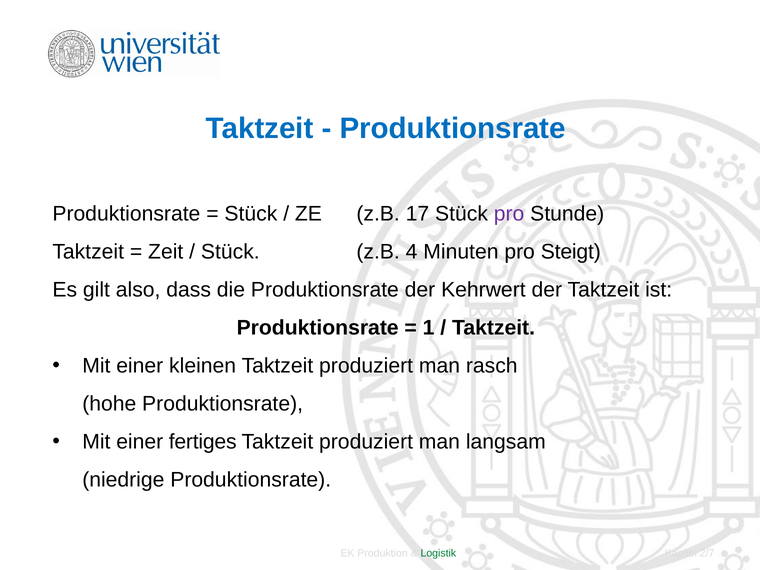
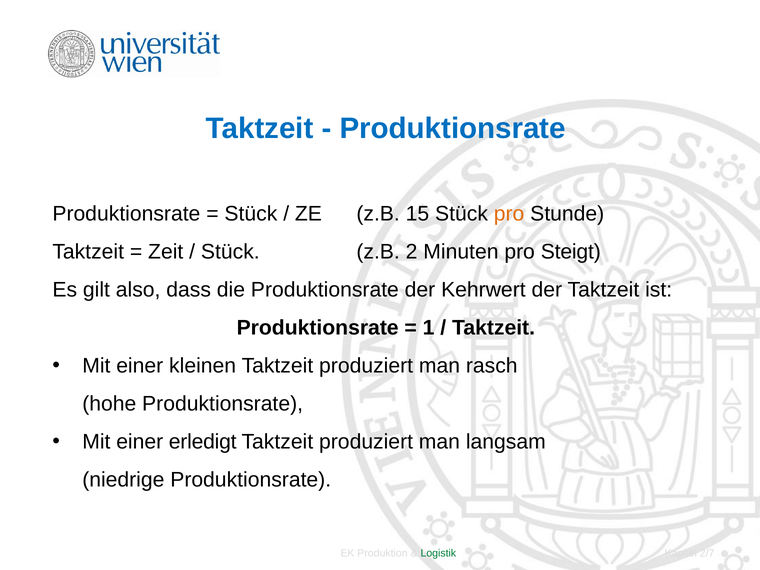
17: 17 -> 15
pro at (509, 214) colour: purple -> orange
4: 4 -> 2
fertiges: fertiges -> erledigt
